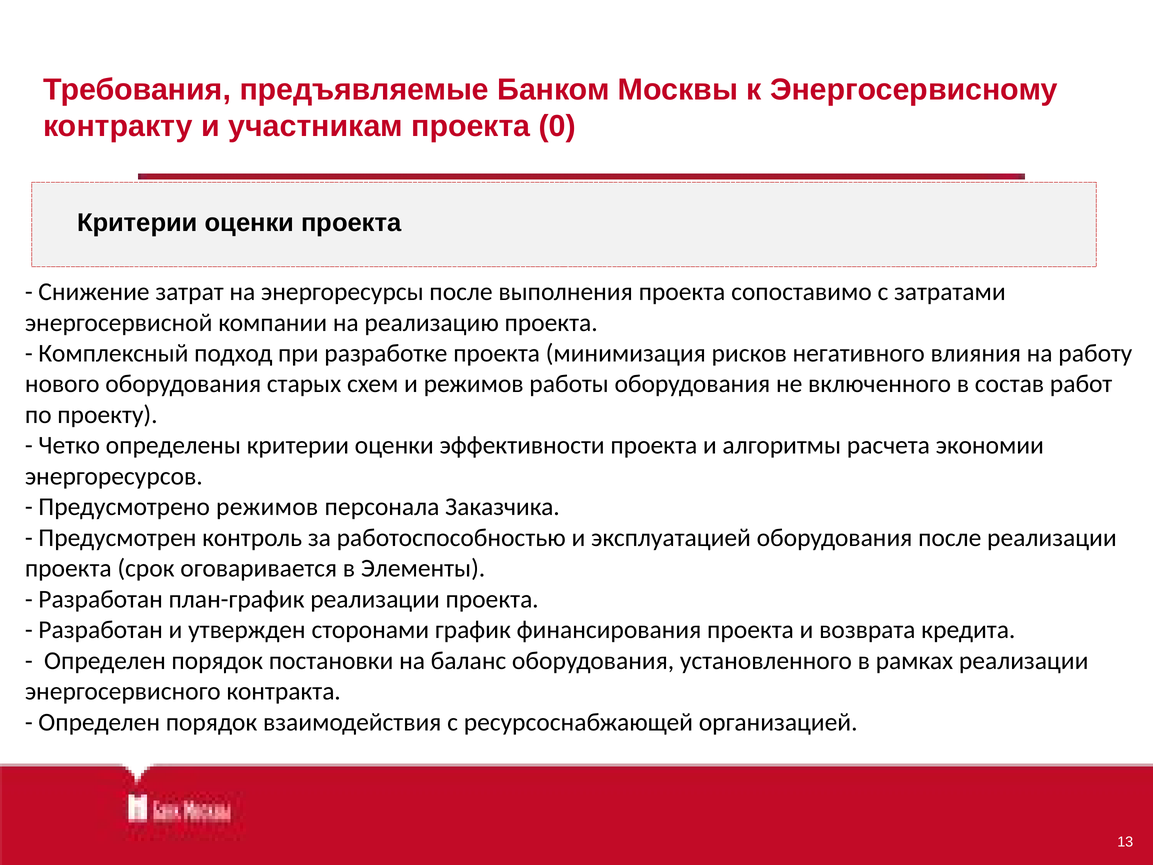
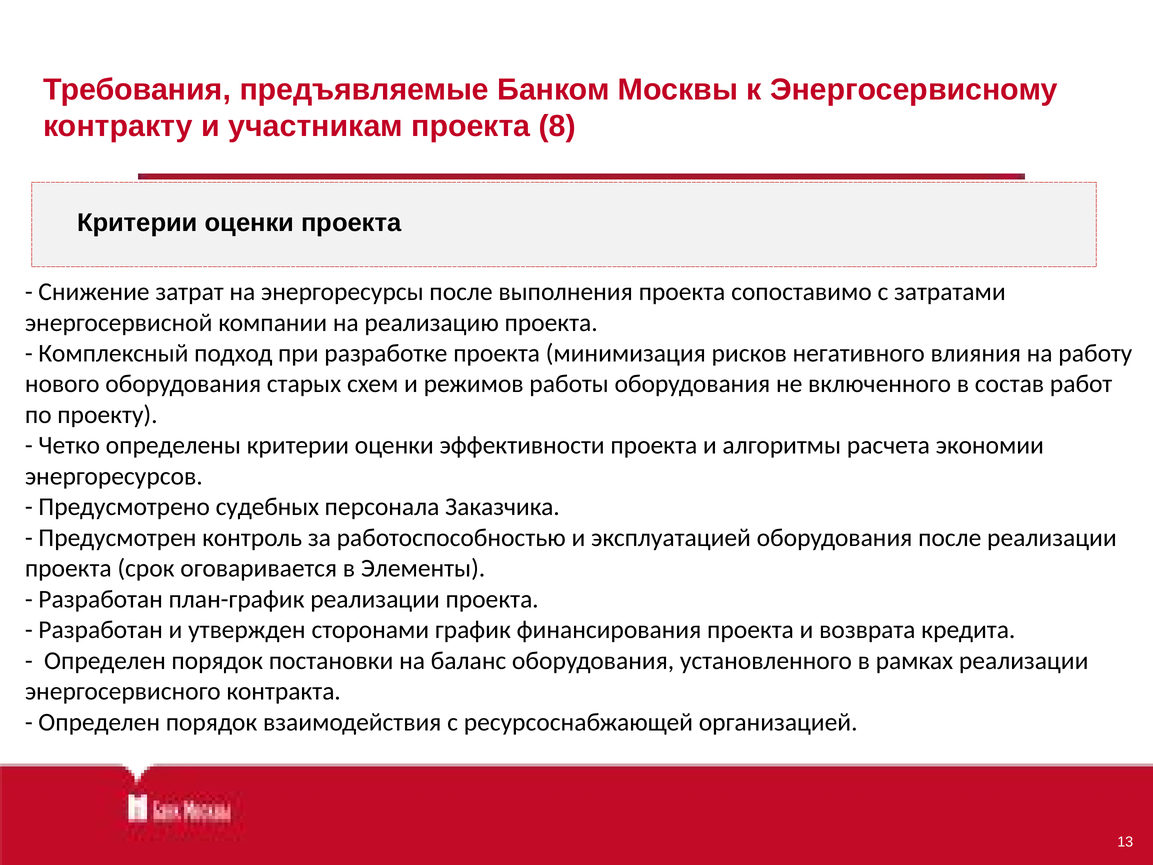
0: 0 -> 8
Предусмотрено режимов: режимов -> судебных
